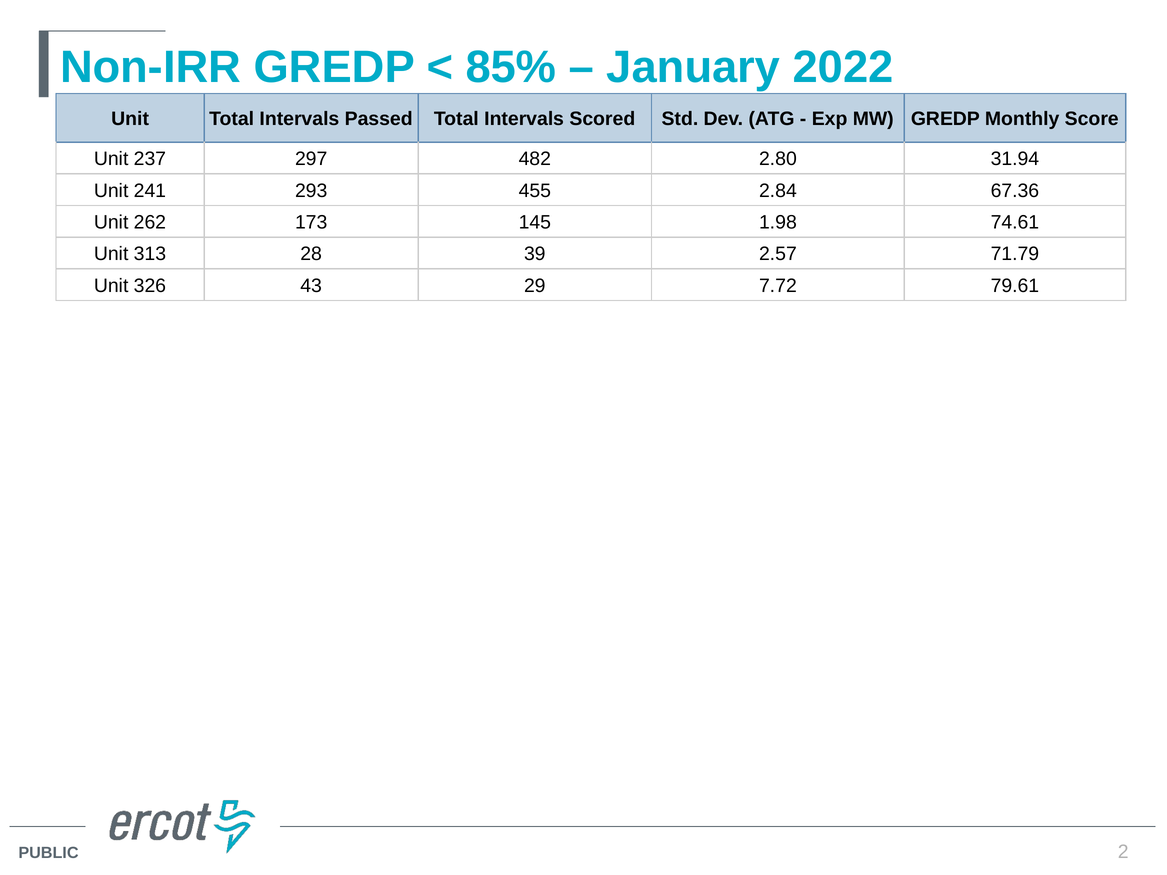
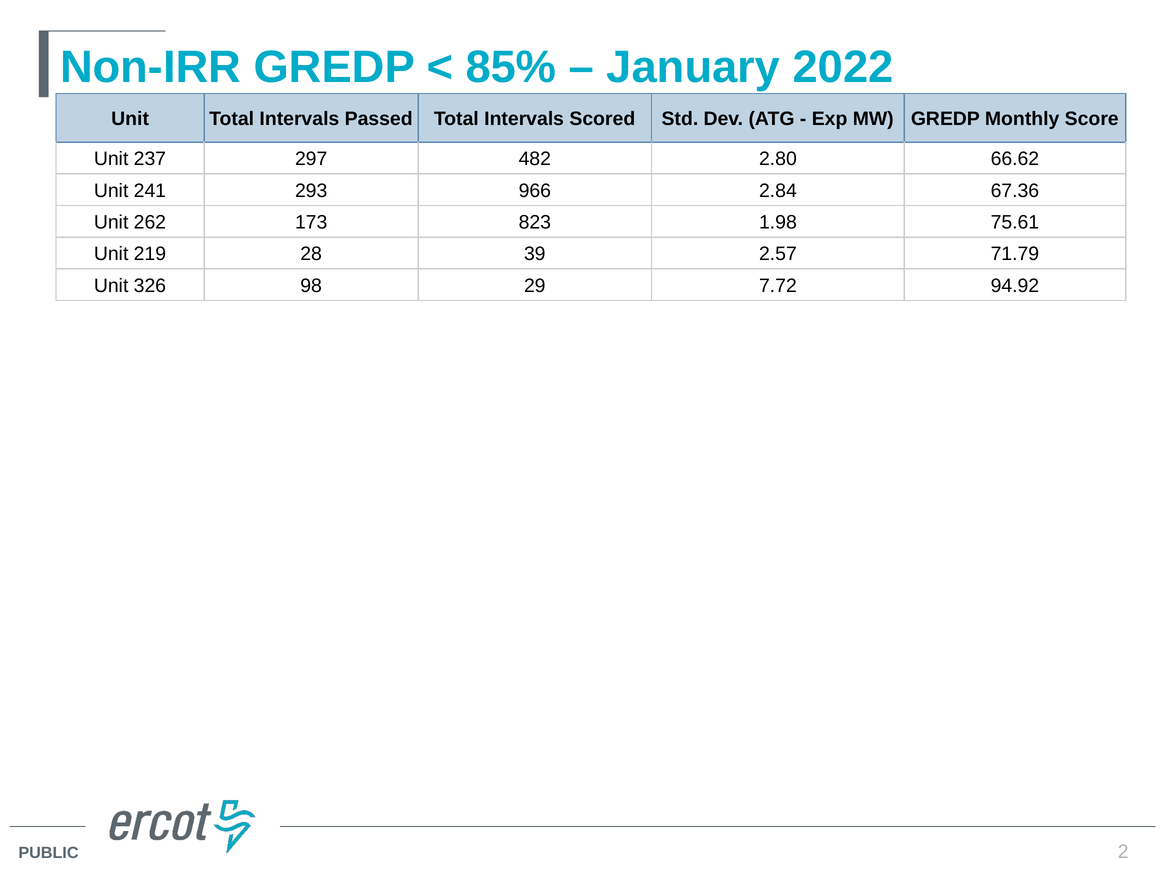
31.94: 31.94 -> 66.62
455: 455 -> 966
145: 145 -> 823
74.61: 74.61 -> 75.61
313: 313 -> 219
43: 43 -> 98
79.61: 79.61 -> 94.92
